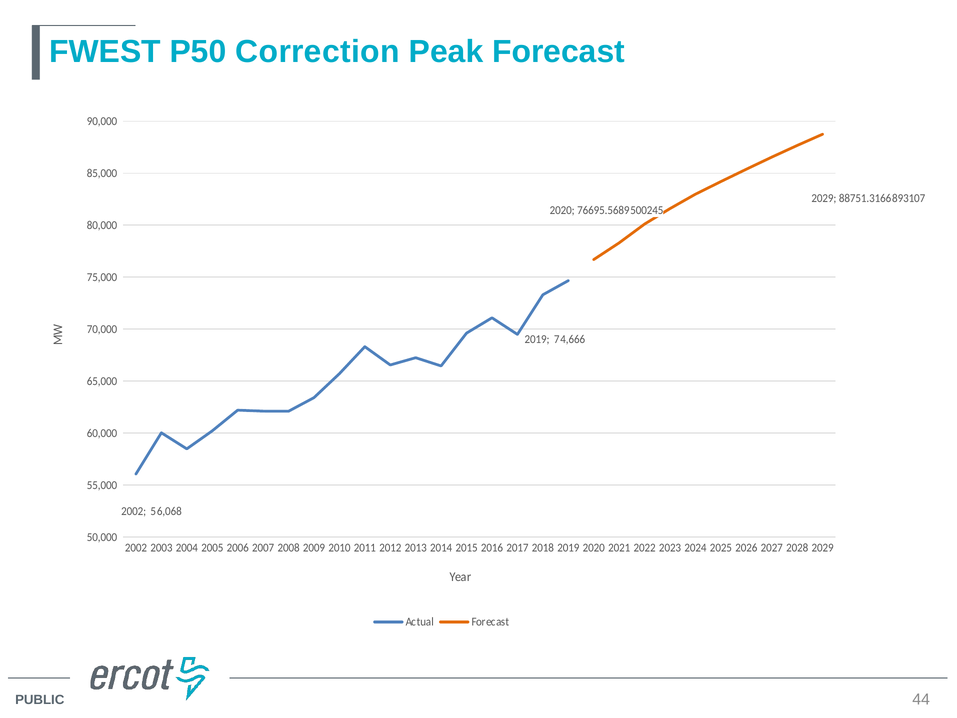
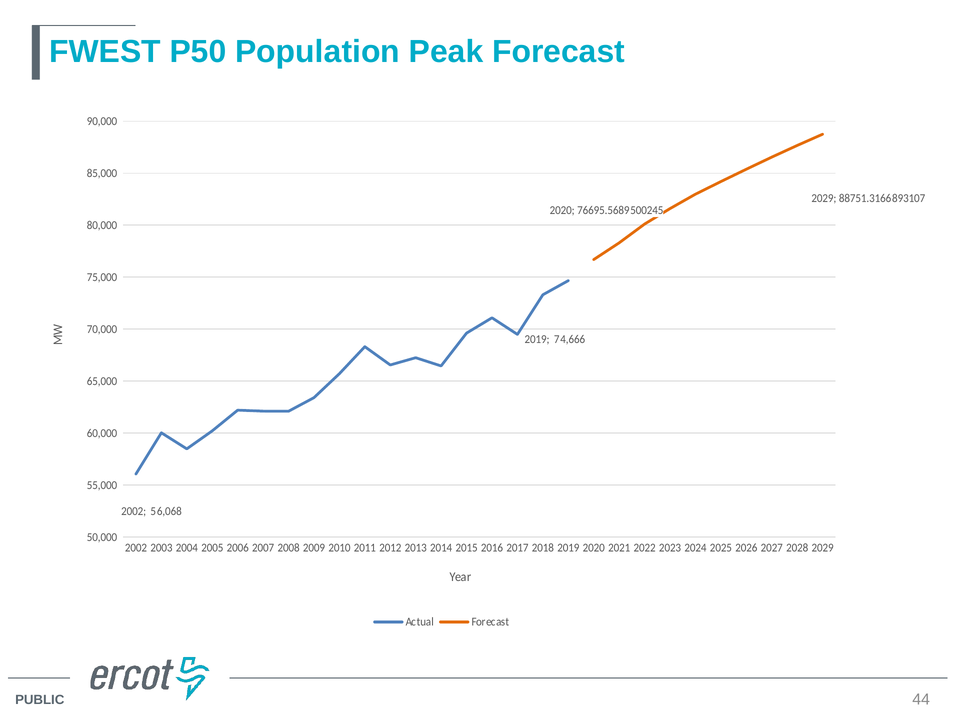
Correction: Correction -> Population
